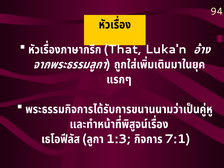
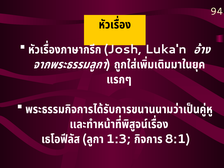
That: That -> Josh
7:1: 7:1 -> 8:1
